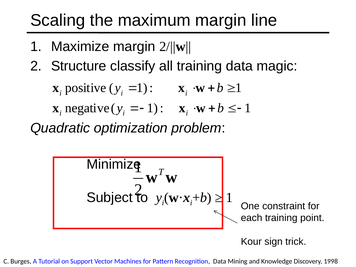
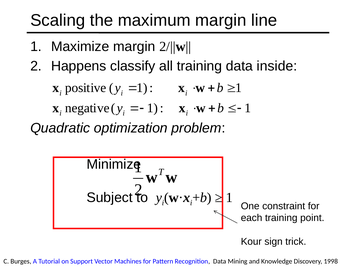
Structure: Structure -> Happens
magic: magic -> inside
